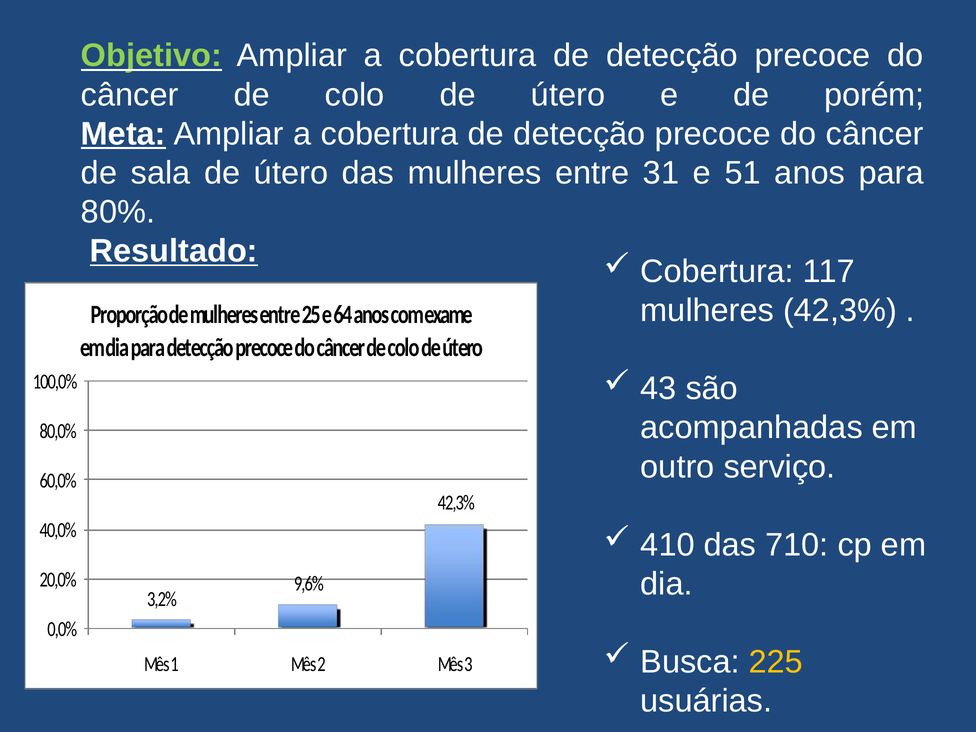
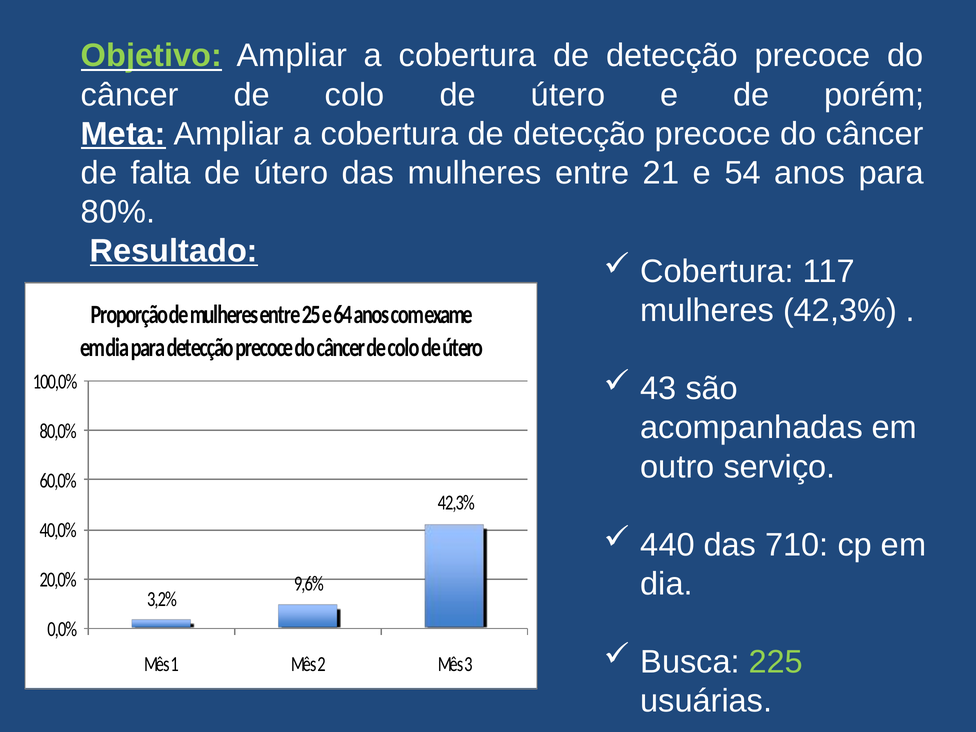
sala: sala -> falta
31: 31 -> 21
51: 51 -> 54
410: 410 -> 440
225 colour: yellow -> light green
